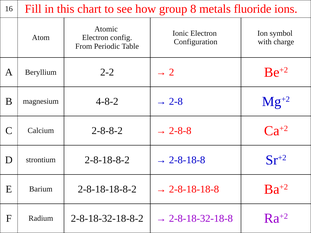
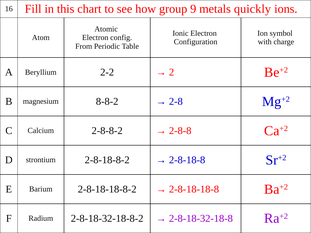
8: 8 -> 9
fluoride: fluoride -> quickly
4-8-2: 4-8-2 -> 8-8-2
